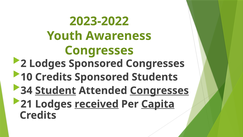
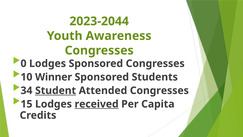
2023-2022: 2023-2022 -> 2023-2044
2: 2 -> 0
10 Credits: Credits -> Winner
Congresses at (159, 90) underline: present -> none
21: 21 -> 15
Capita underline: present -> none
